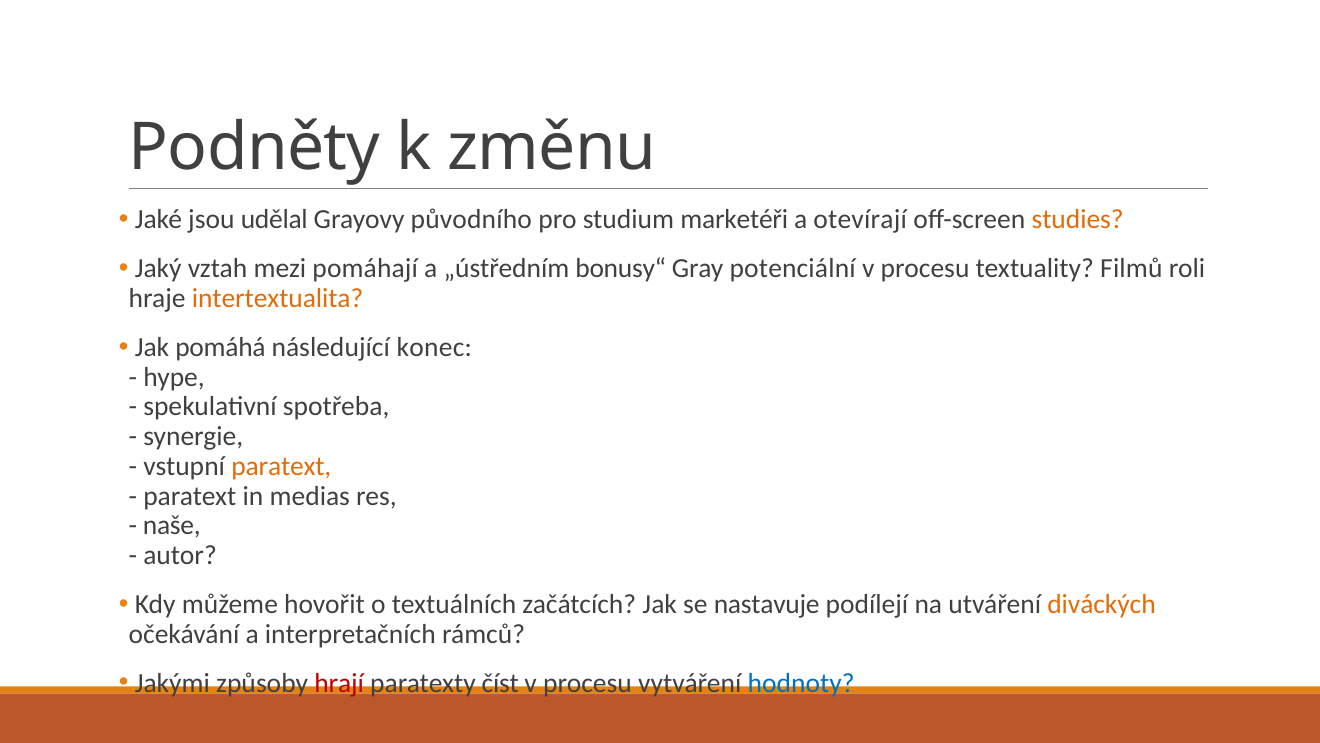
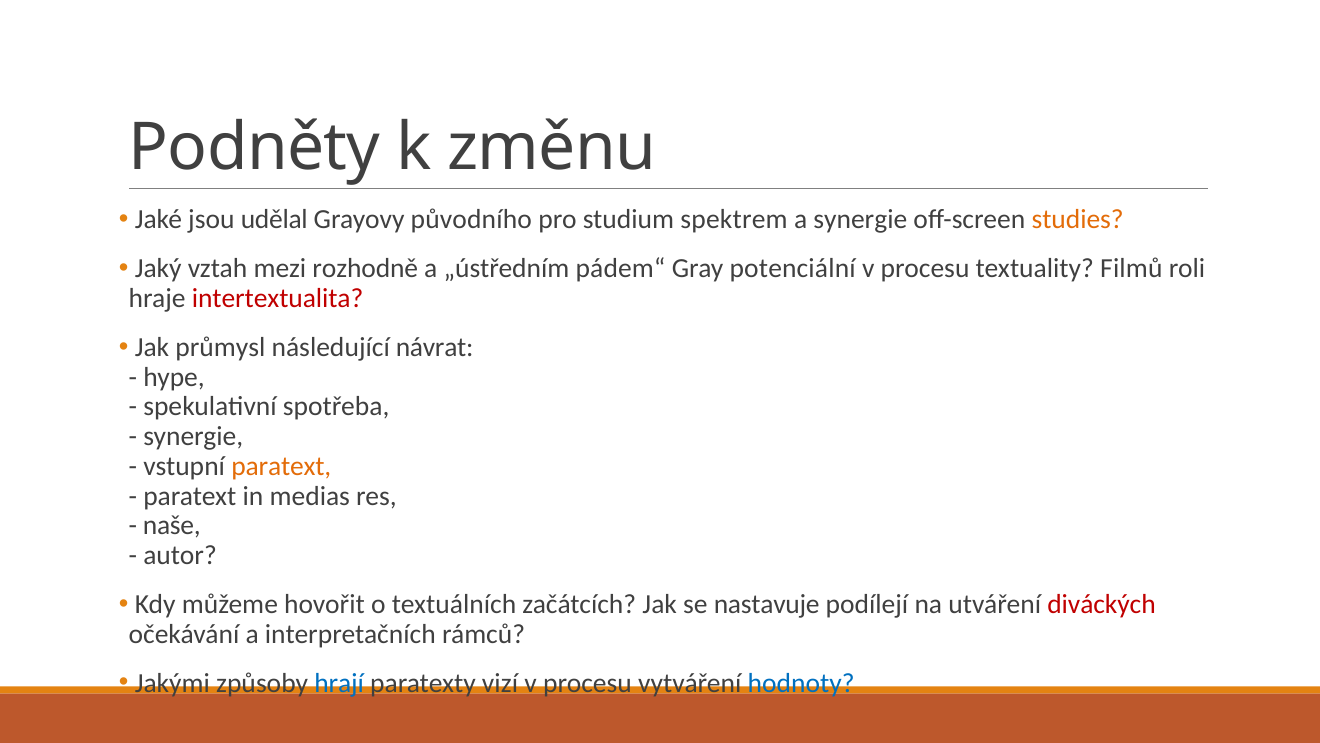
marketéři: marketéři -> spektrem
a otevírají: otevírají -> synergie
pomáhají: pomáhají -> rozhodně
bonusy“: bonusy“ -> pádem“
intertextualita colour: orange -> red
pomáhá: pomáhá -> průmysl
konec: konec -> návrat
diváckých colour: orange -> red
hrají colour: red -> blue
číst: číst -> vizí
